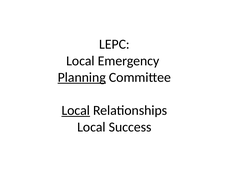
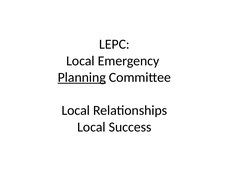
Local at (76, 110) underline: present -> none
